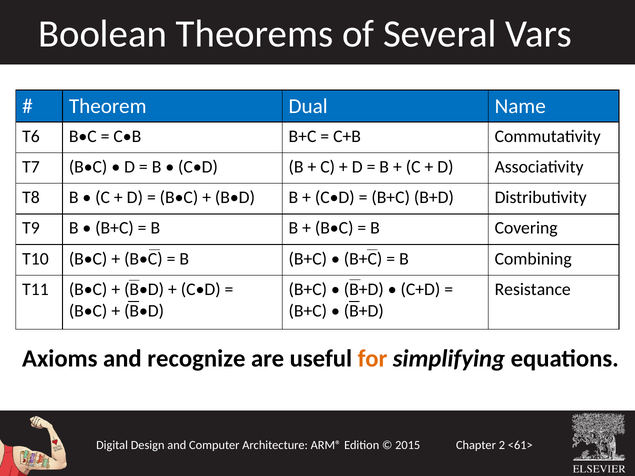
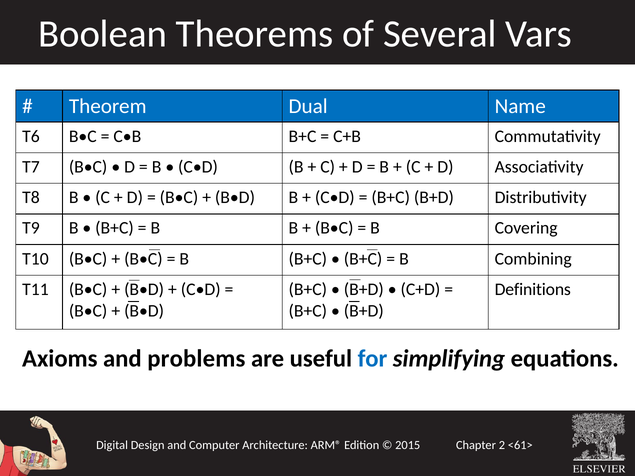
Resistance: Resistance -> Definitions
recognize: recognize -> problems
for colour: orange -> blue
